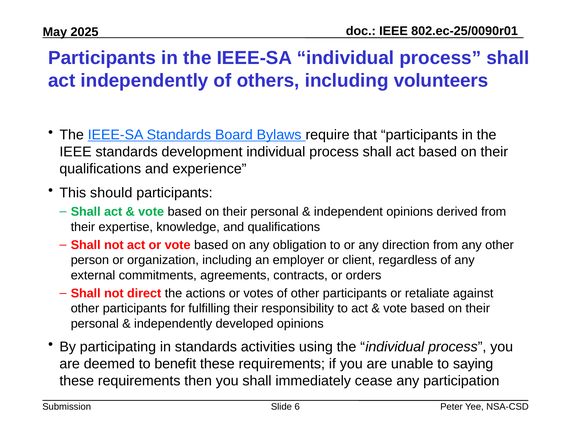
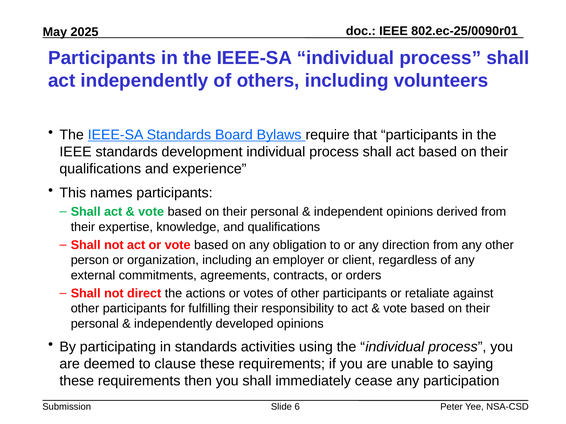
should: should -> names
benefit: benefit -> clause
